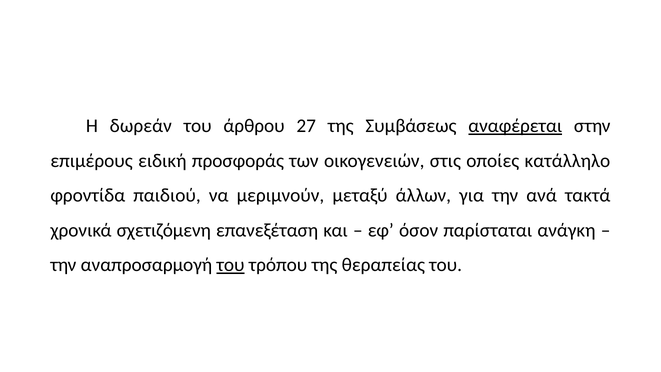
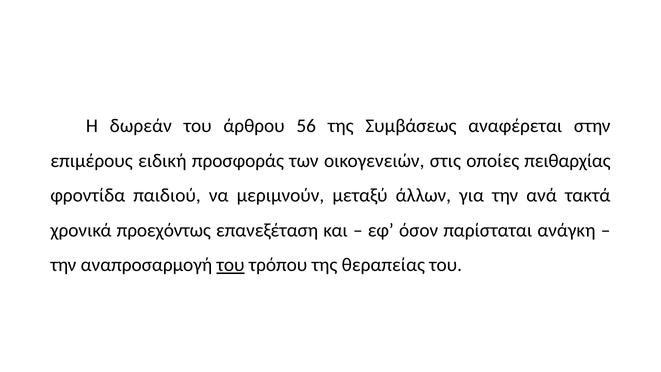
27: 27 -> 56
αναφέρεται underline: present -> none
κατάλληλο: κατάλληλο -> πειθαρχίας
σχετιζόμενη: σχετιζόμενη -> προεχόντως
